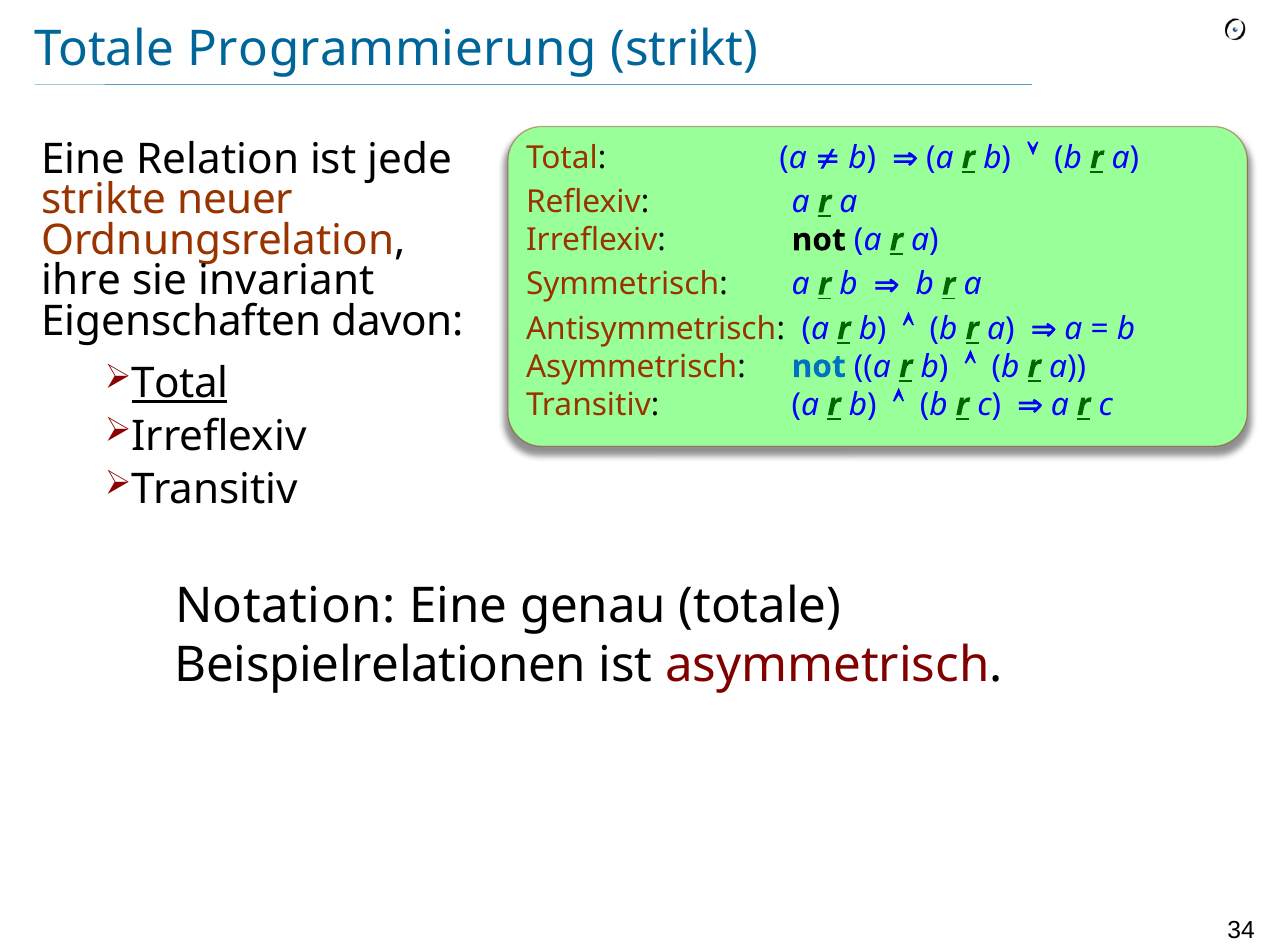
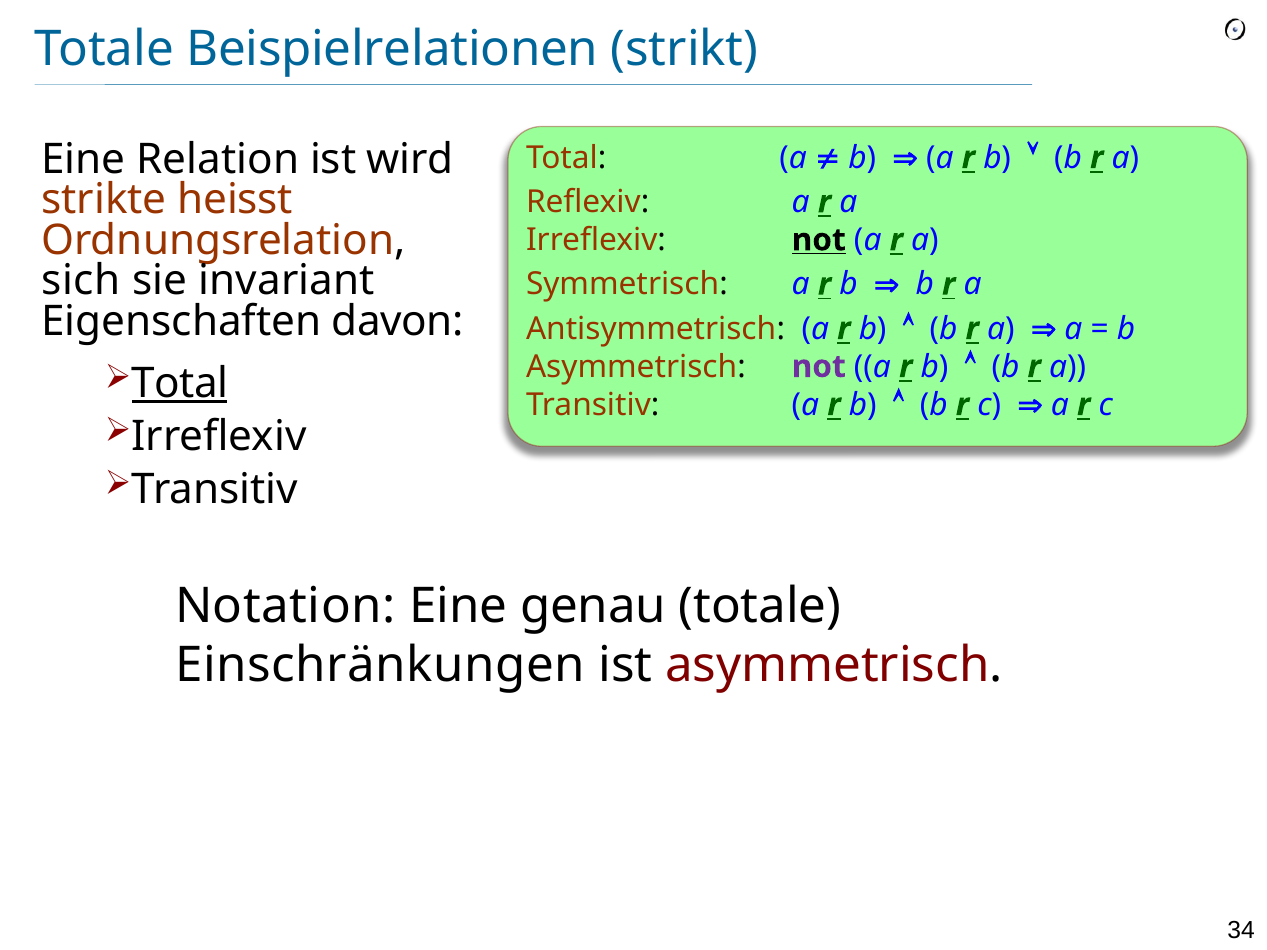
Programmierung: Programmierung -> Beispielrelationen
jede: jede -> wird
neuer: neuer -> heisst
not at (819, 240) underline: none -> present
ihre: ihre -> sich
not at (819, 367) colour: blue -> purple
Beispielrelationen: Beispielrelationen -> Einschränkungen
